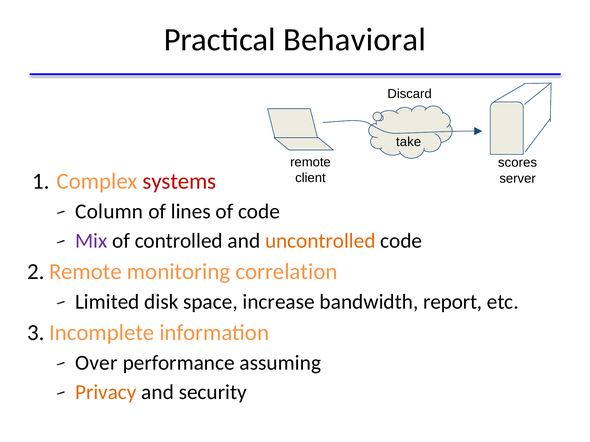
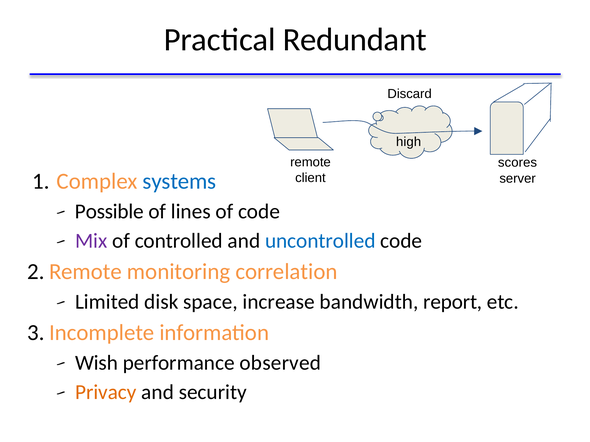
Behavioral: Behavioral -> Redundant
take: take -> high
systems colour: red -> blue
Column: Column -> Possible
uncontrolled colour: orange -> blue
Over: Over -> Wish
assuming: assuming -> observed
